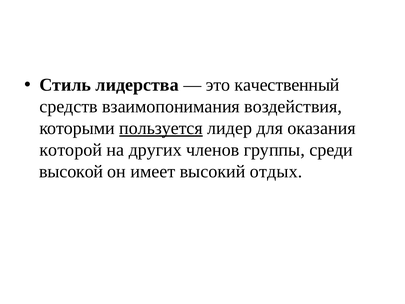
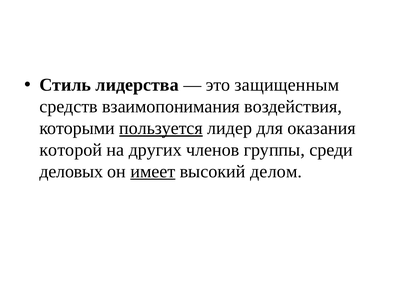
качественный: качественный -> защищенным
высокой: высокой -> деловых
имеет underline: none -> present
отдых: отдых -> делом
